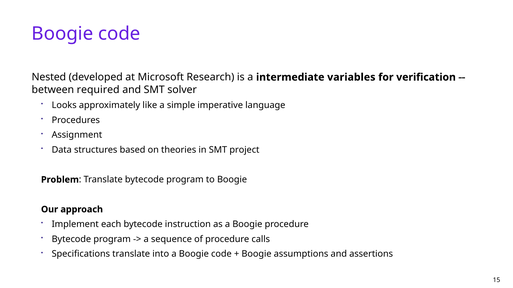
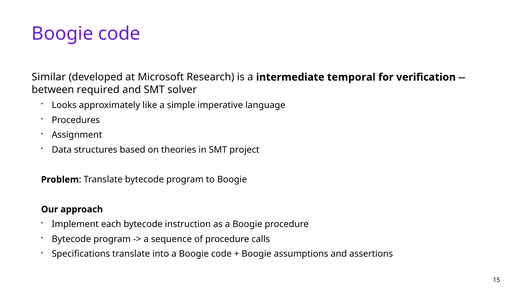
Nested: Nested -> Similar
variables: variables -> temporal
